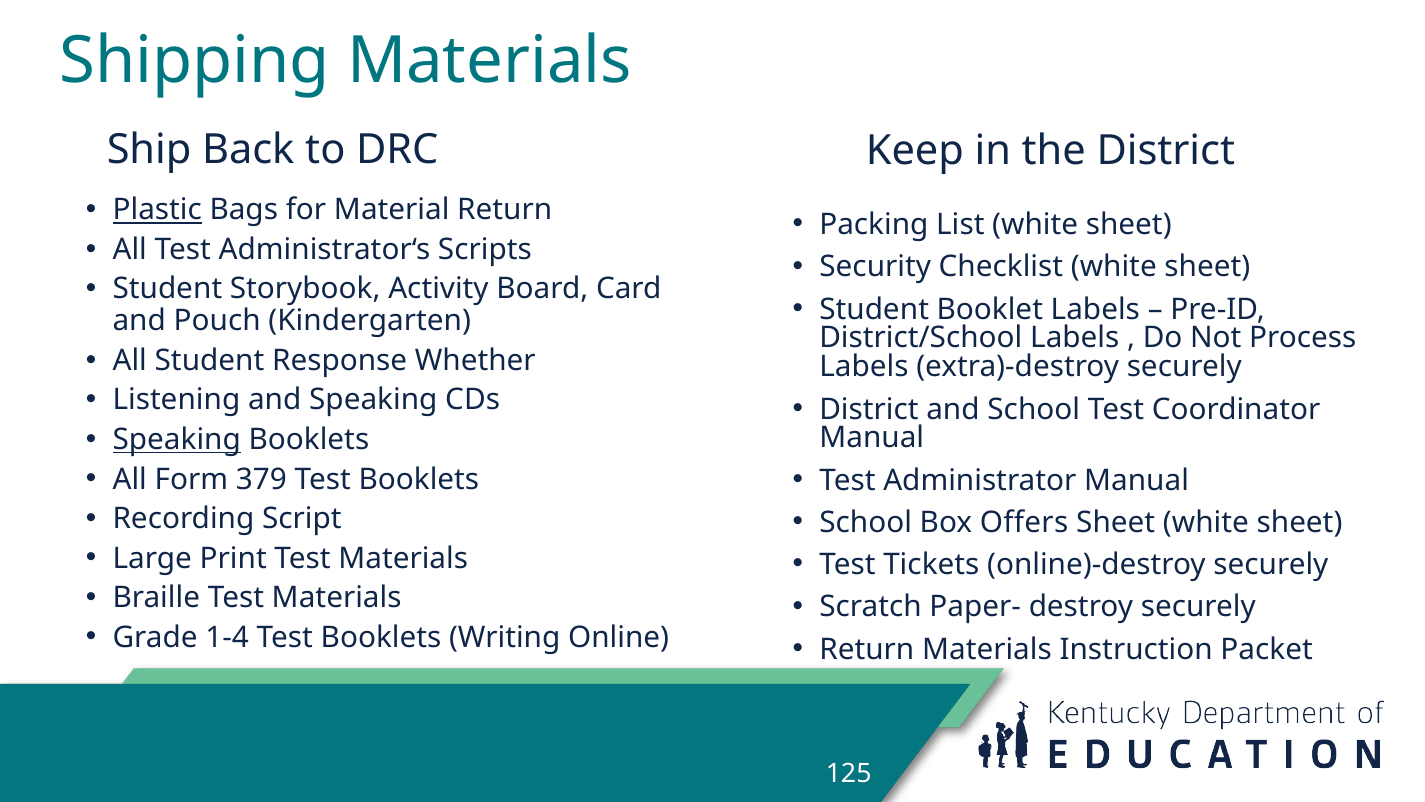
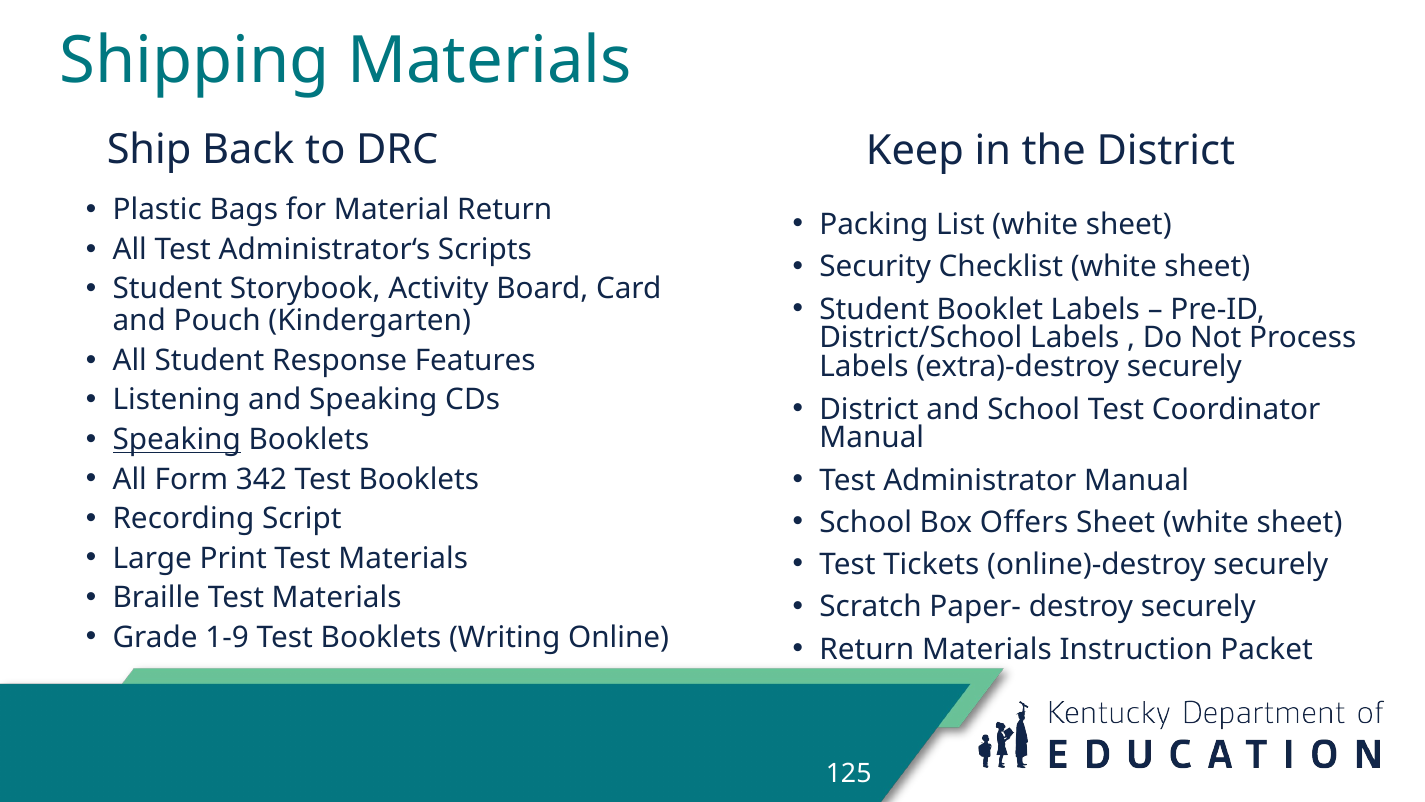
Plastic underline: present -> none
Whether: Whether -> Features
379: 379 -> 342
1-4: 1-4 -> 1-9
